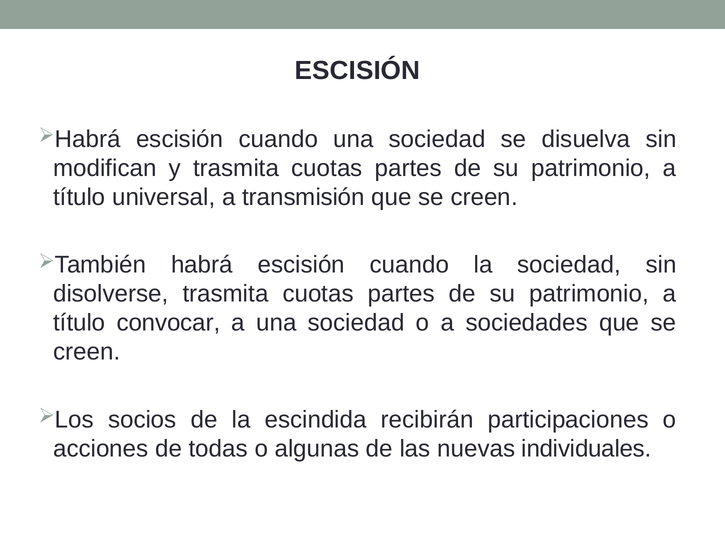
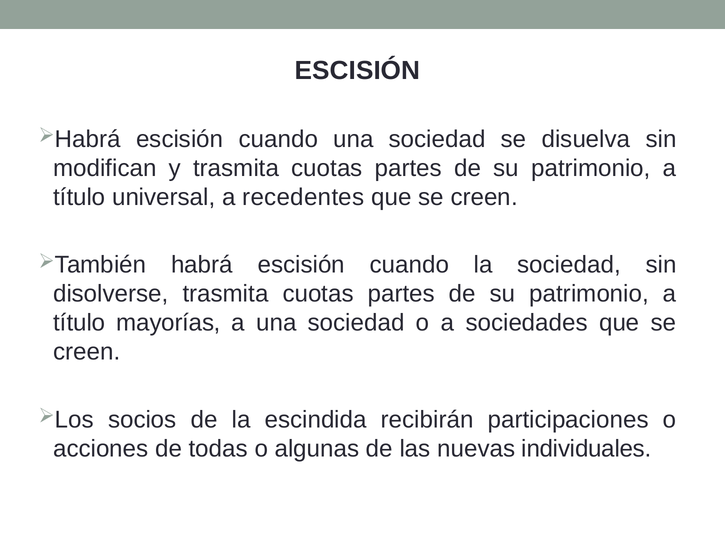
transmisión: transmisión -> recedentes
convocar: convocar -> mayorías
